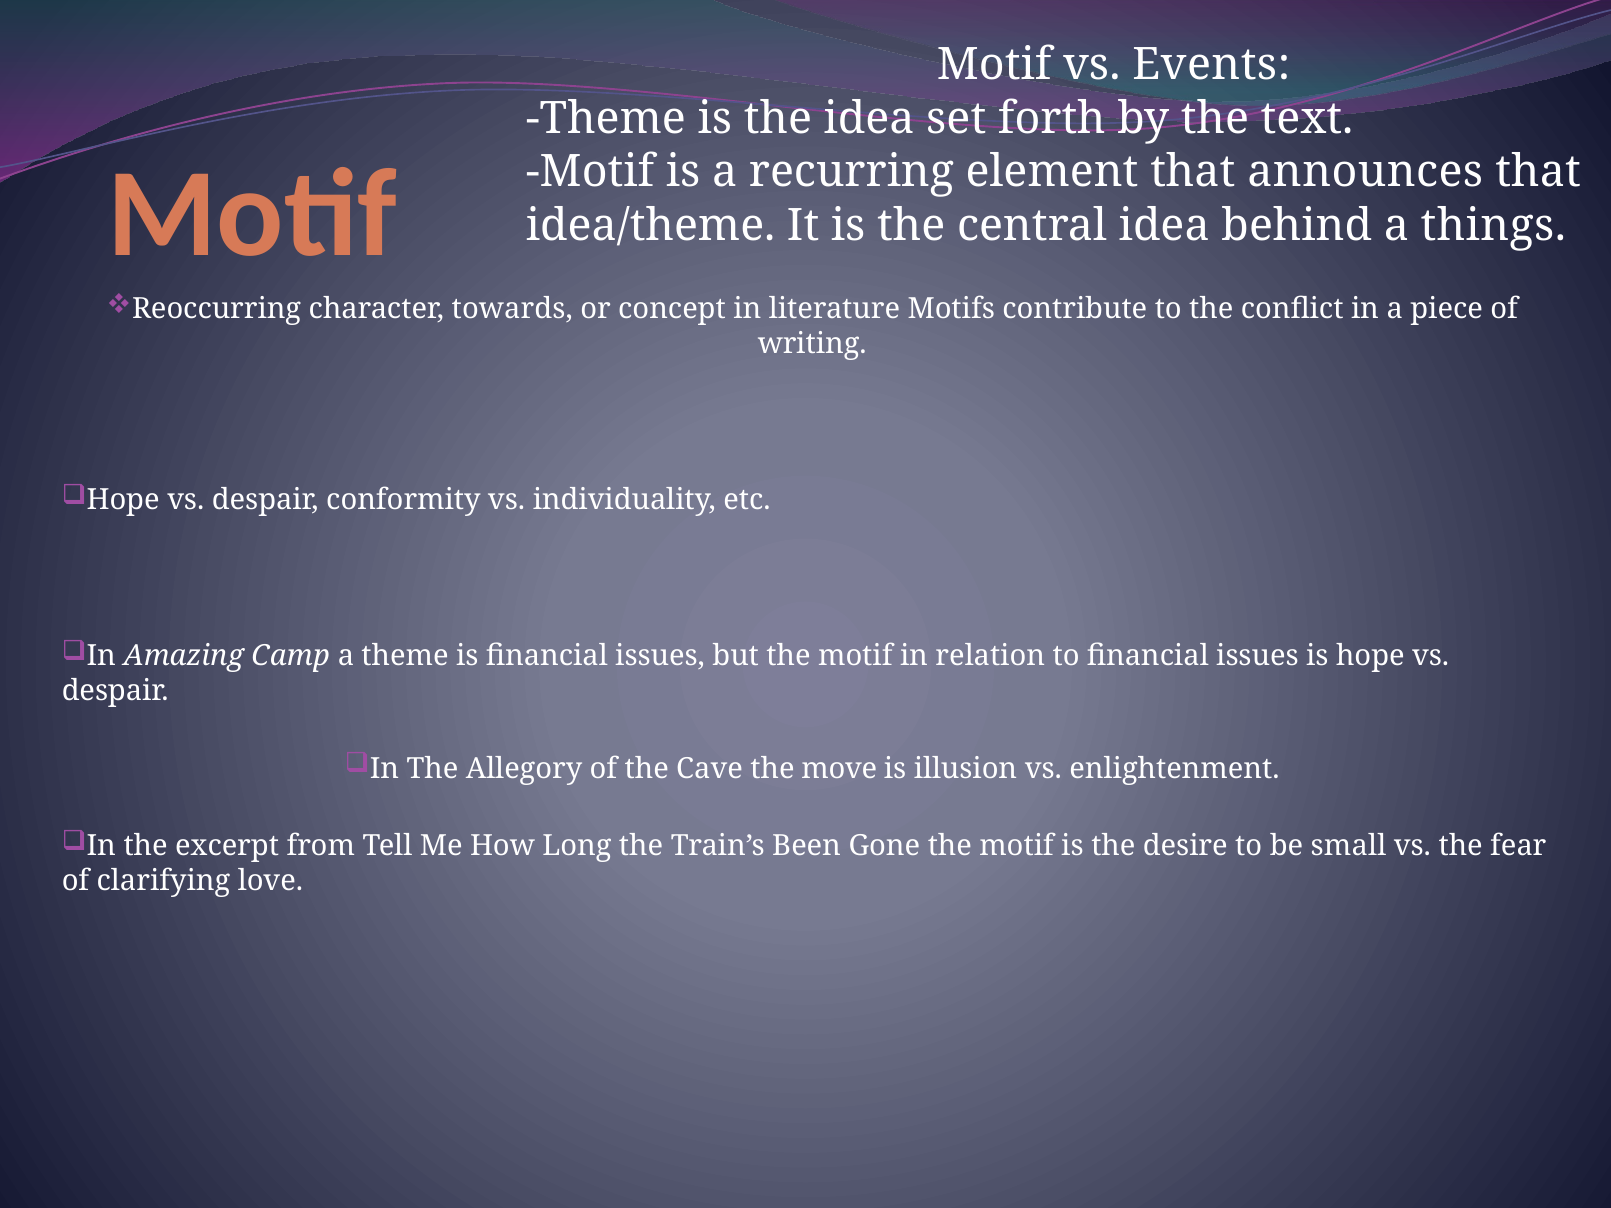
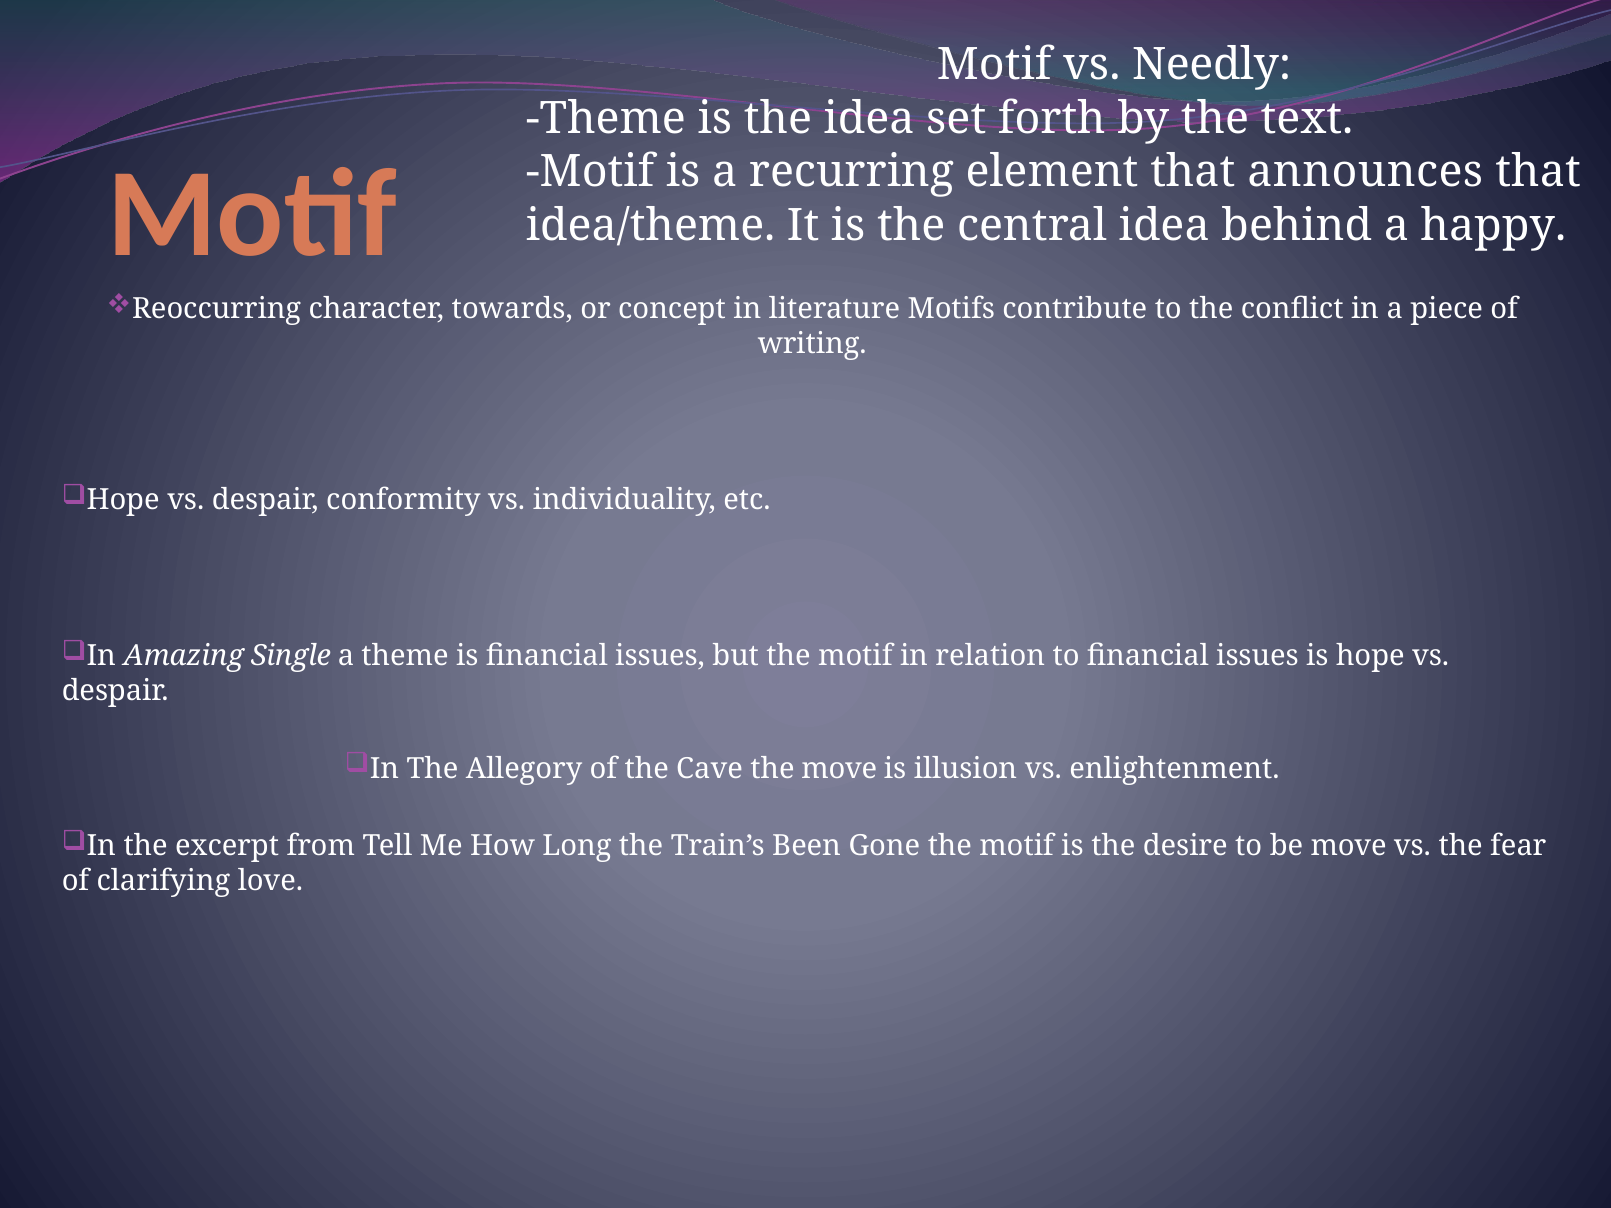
Events: Events -> Needly
things: things -> happy
Camp: Camp -> Single
be small: small -> move
